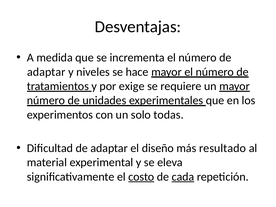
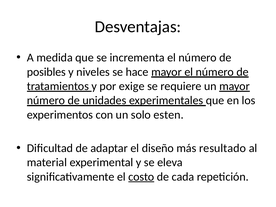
adaptar at (46, 72): adaptar -> posibles
todas: todas -> esten
cada underline: present -> none
